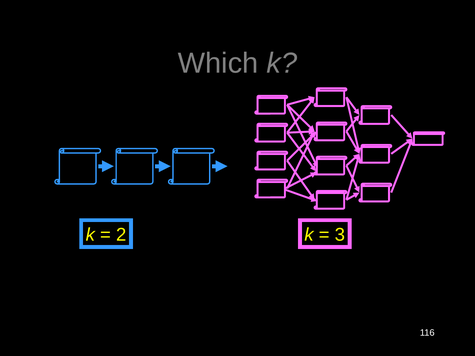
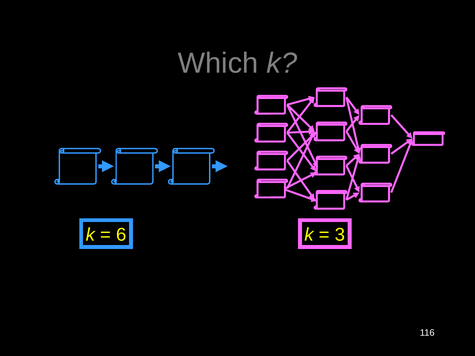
2: 2 -> 6
